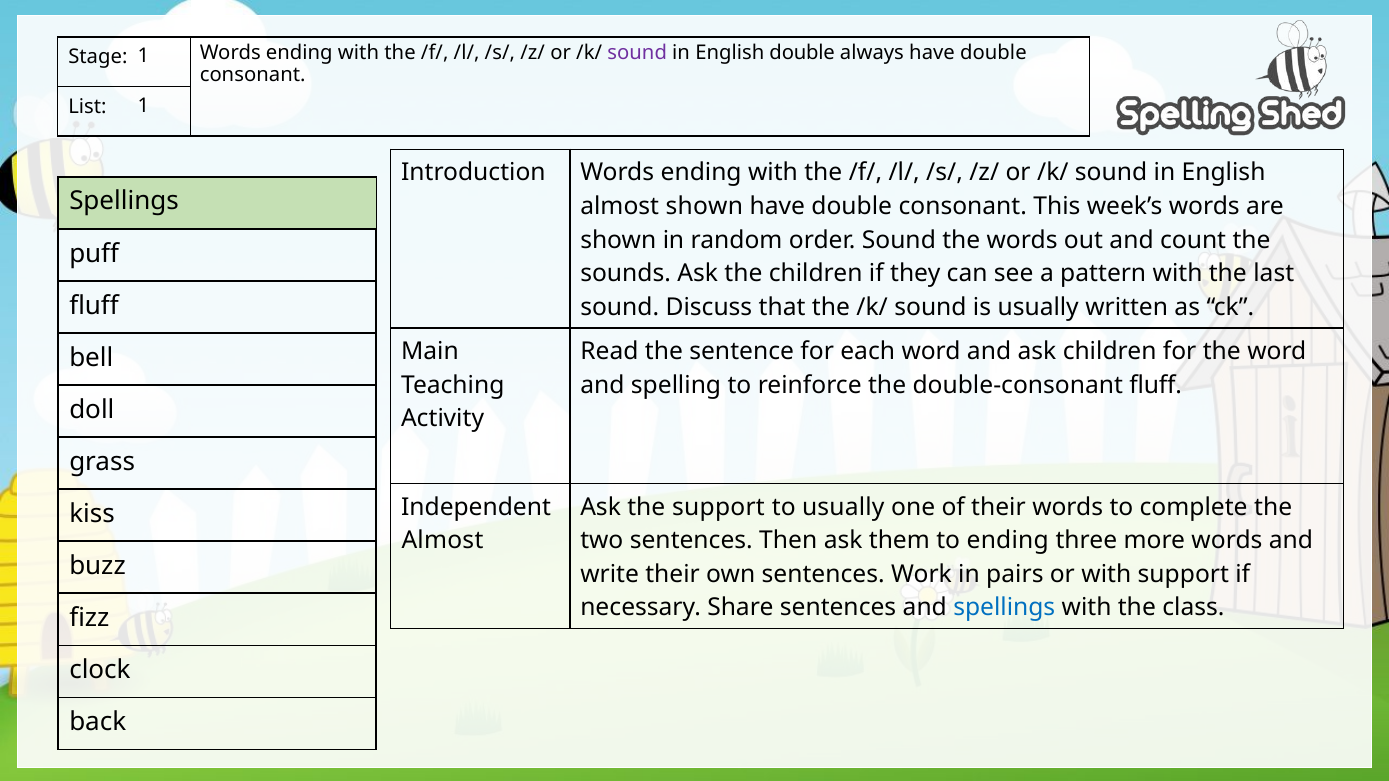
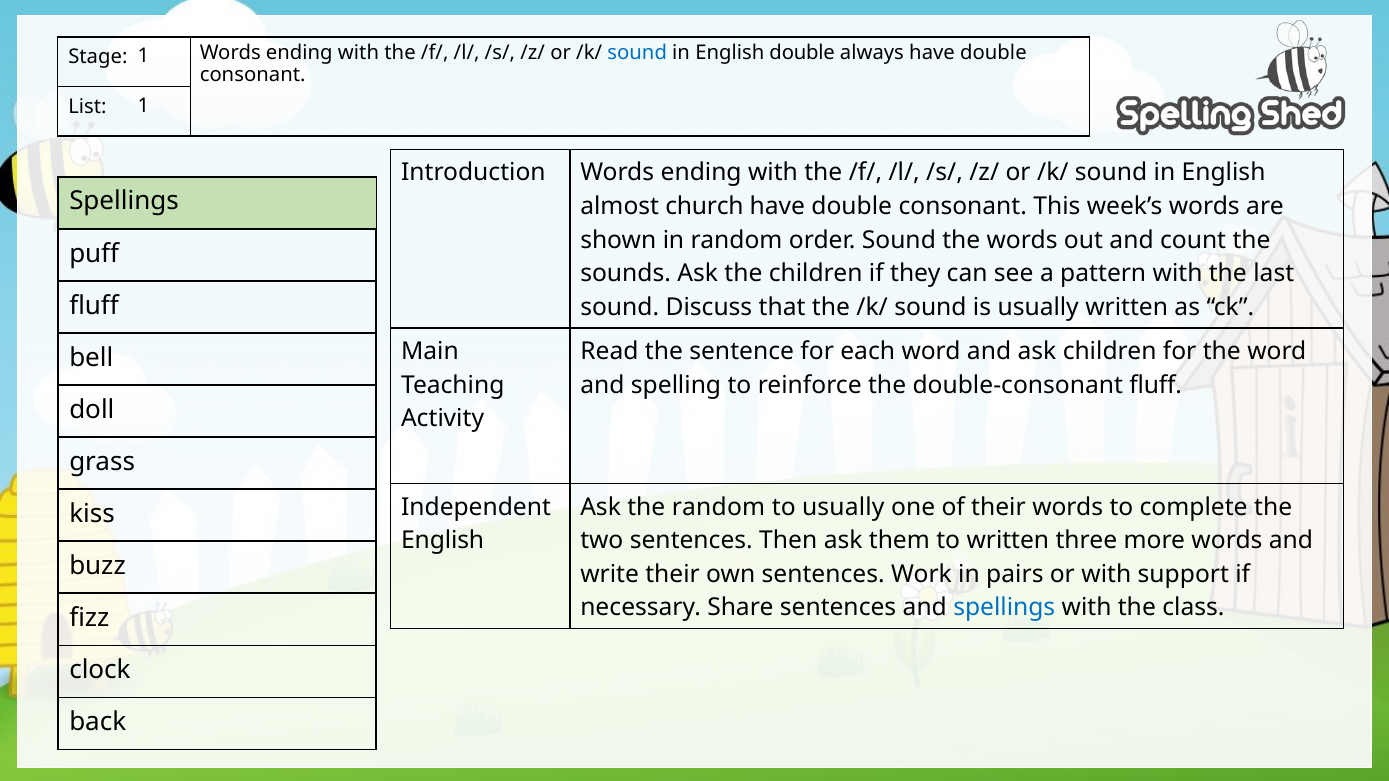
sound at (637, 53) colour: purple -> blue
almost shown: shown -> church
the support: support -> random
Almost at (442, 541): Almost -> English
to ending: ending -> written
